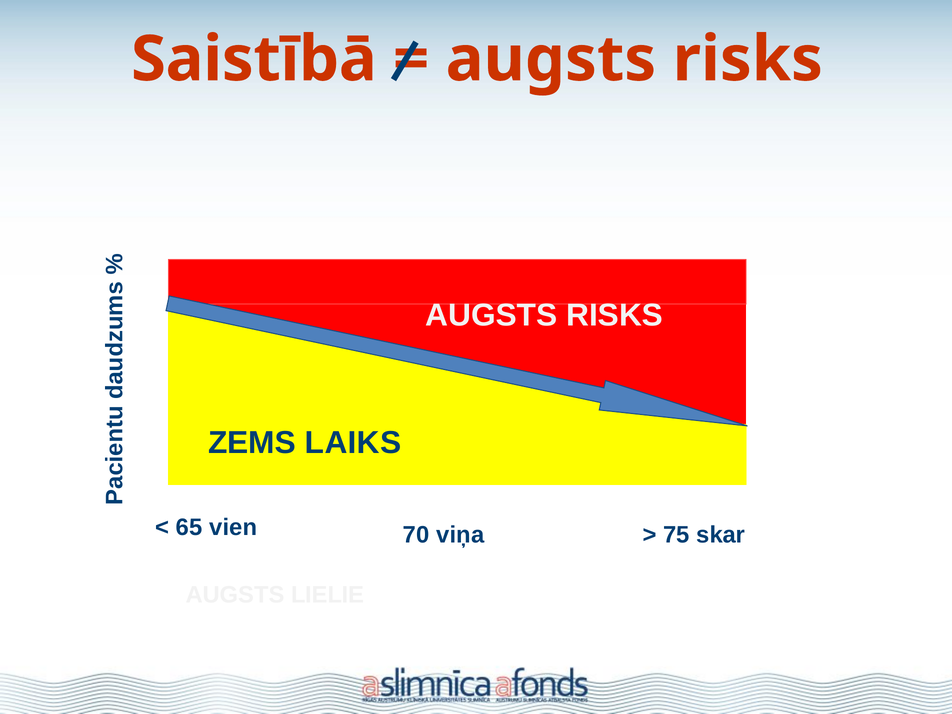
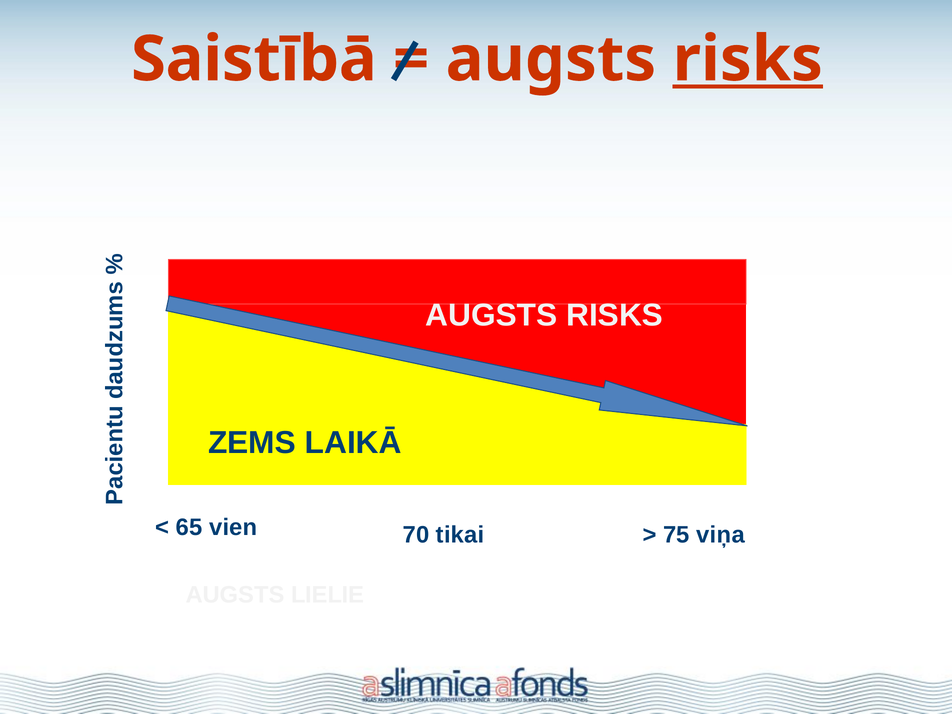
risks at (748, 59) underline: none -> present
LAIKS: LAIKS -> LAIKĀ
viņa: viņa -> tikai
skar: skar -> viņa
